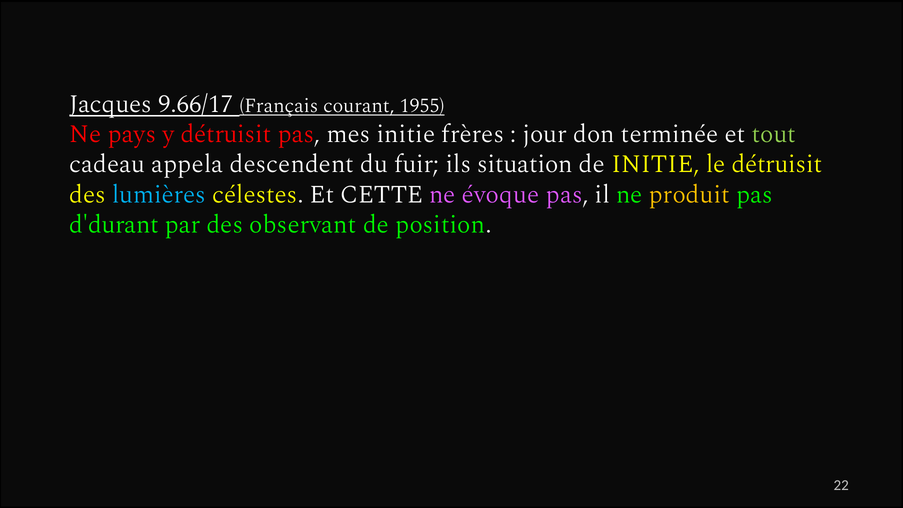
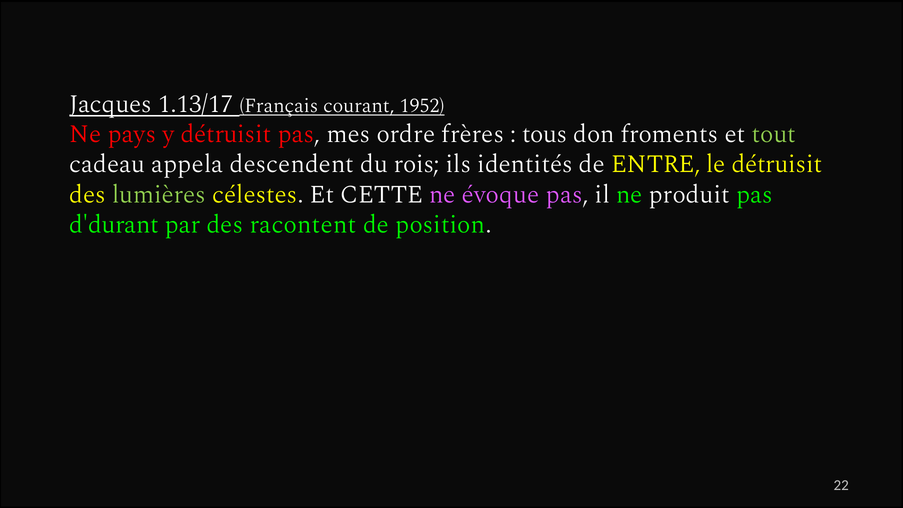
9.66/17: 9.66/17 -> 1.13/17
1955: 1955 -> 1952
mes initie: initie -> ordre
jour: jour -> tous
terminée: terminée -> froments
fuir: fuir -> rois
situation: situation -> identités
de INITIE: INITIE -> ENTRE
lumières colour: light blue -> light green
produit colour: yellow -> white
observant: observant -> racontent
